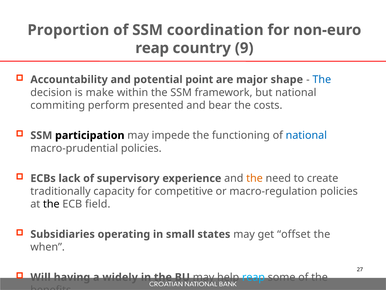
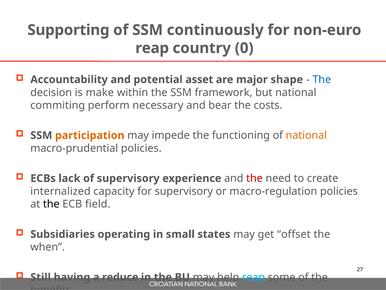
Proportion: Proportion -> Supporting
coordination: coordination -> continuously
9: 9 -> 0
point: point -> asset
presented: presented -> necessary
participation colour: black -> orange
national at (306, 135) colour: blue -> orange
the at (255, 178) colour: orange -> red
traditionally: traditionally -> internalized
for competitive: competitive -> supervisory
Will: Will -> Still
widely: widely -> reduce
